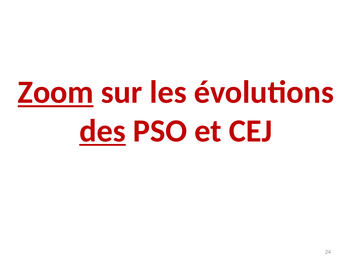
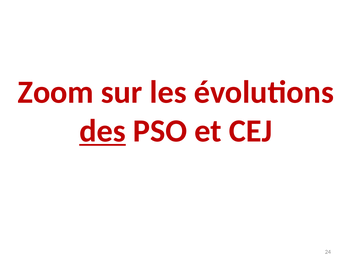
Zoom underline: present -> none
